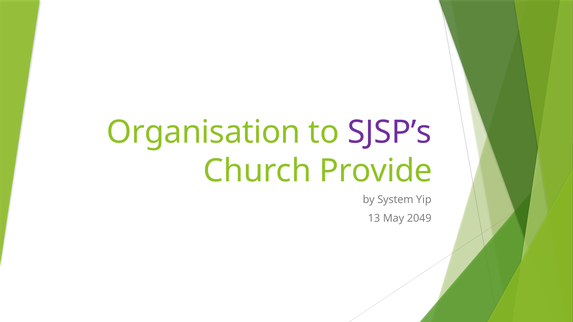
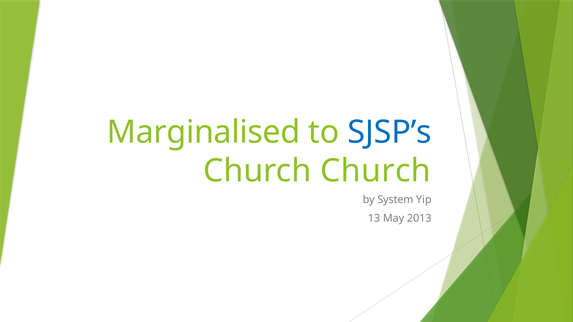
Organisation: Organisation -> Marginalised
SJSP’s colour: purple -> blue
Church Provide: Provide -> Church
2049: 2049 -> 2013
